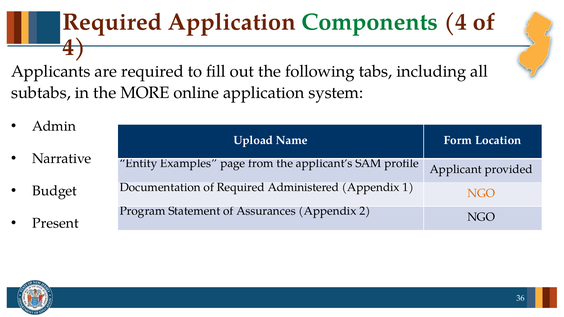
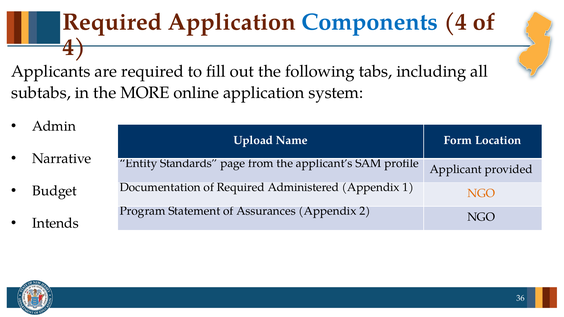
Components colour: green -> blue
Examples: Examples -> Standards
Present: Present -> Intends
